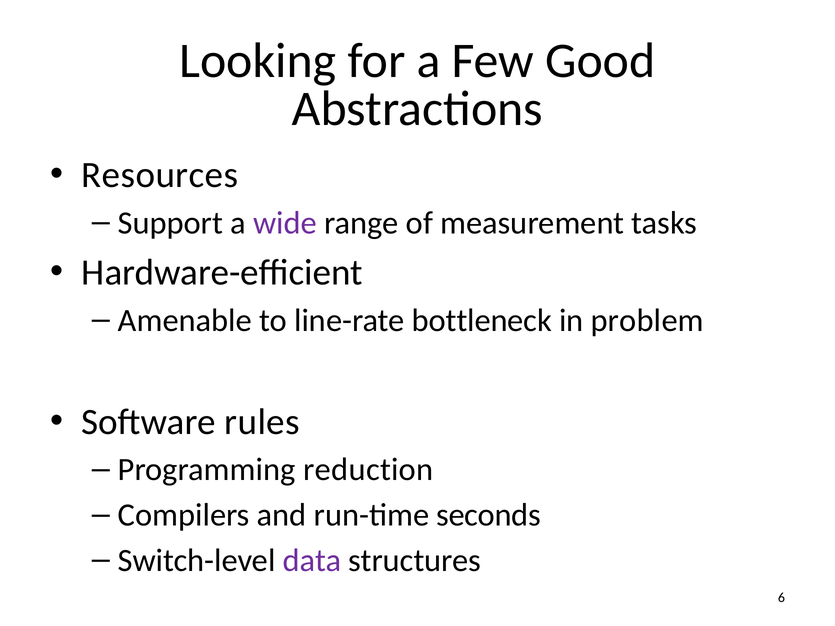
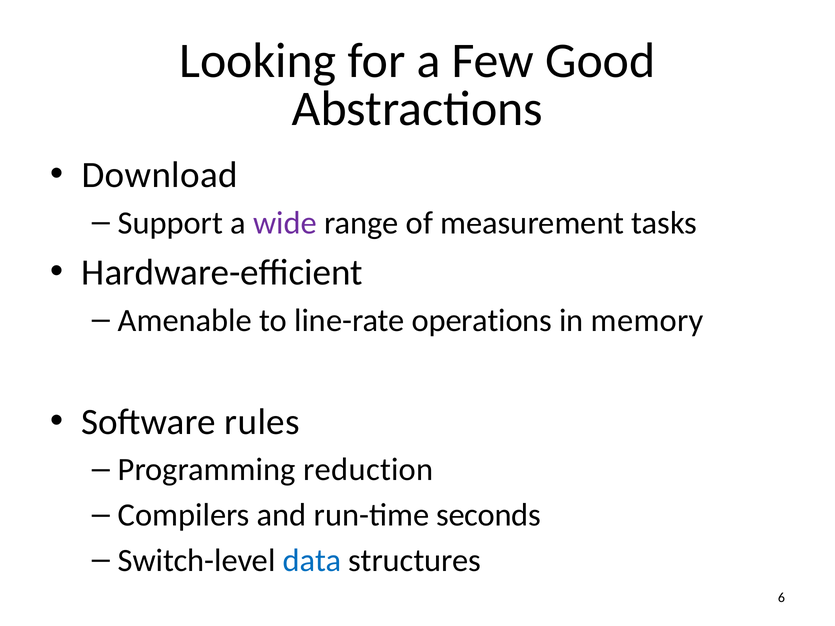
Resources: Resources -> Download
bottleneck: bottleneck -> operations
problem: problem -> memory
data colour: purple -> blue
